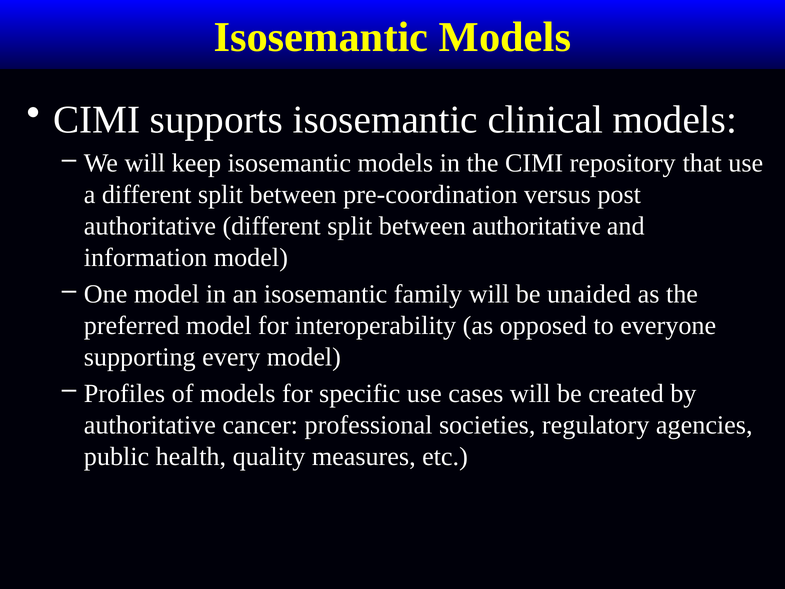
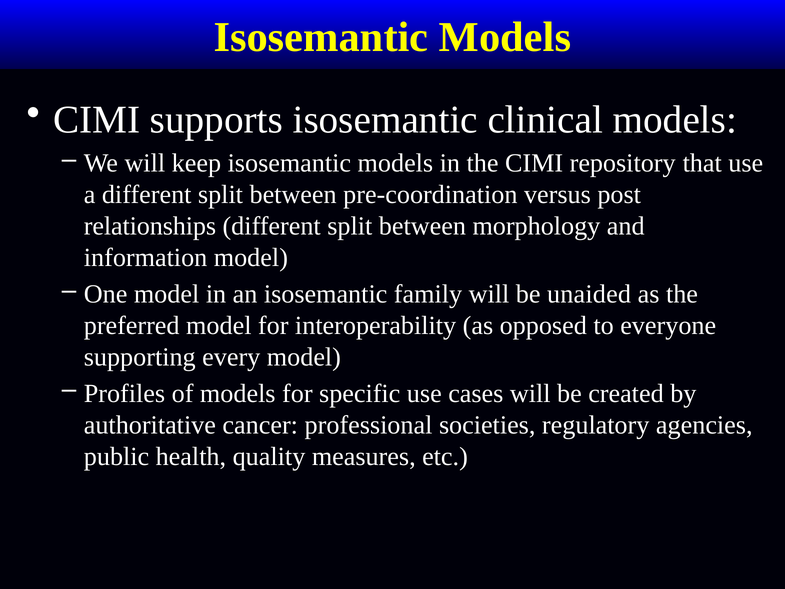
authoritative at (150, 226): authoritative -> relationships
between authoritative: authoritative -> morphology
